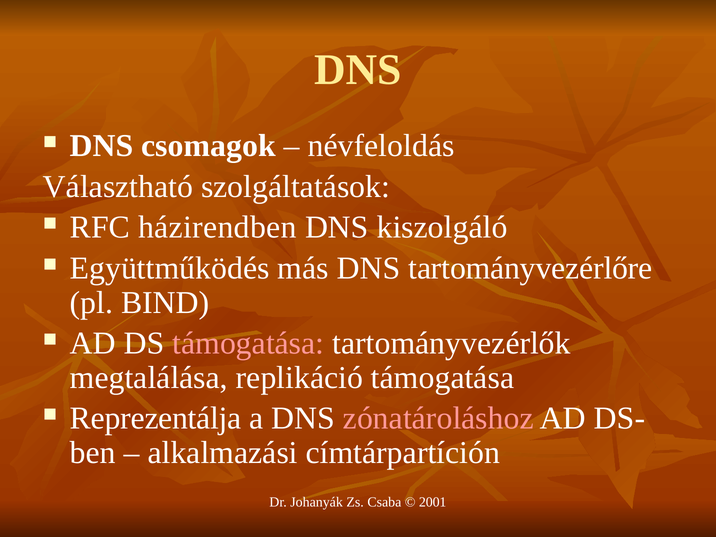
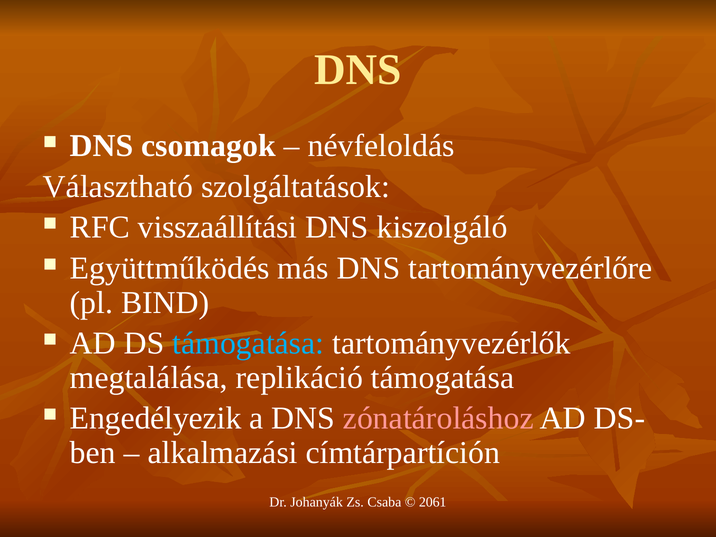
házirendben: házirendben -> visszaállítási
támogatása at (248, 343) colour: pink -> light blue
Reprezentálja: Reprezentálja -> Engedélyezik
2001: 2001 -> 2061
